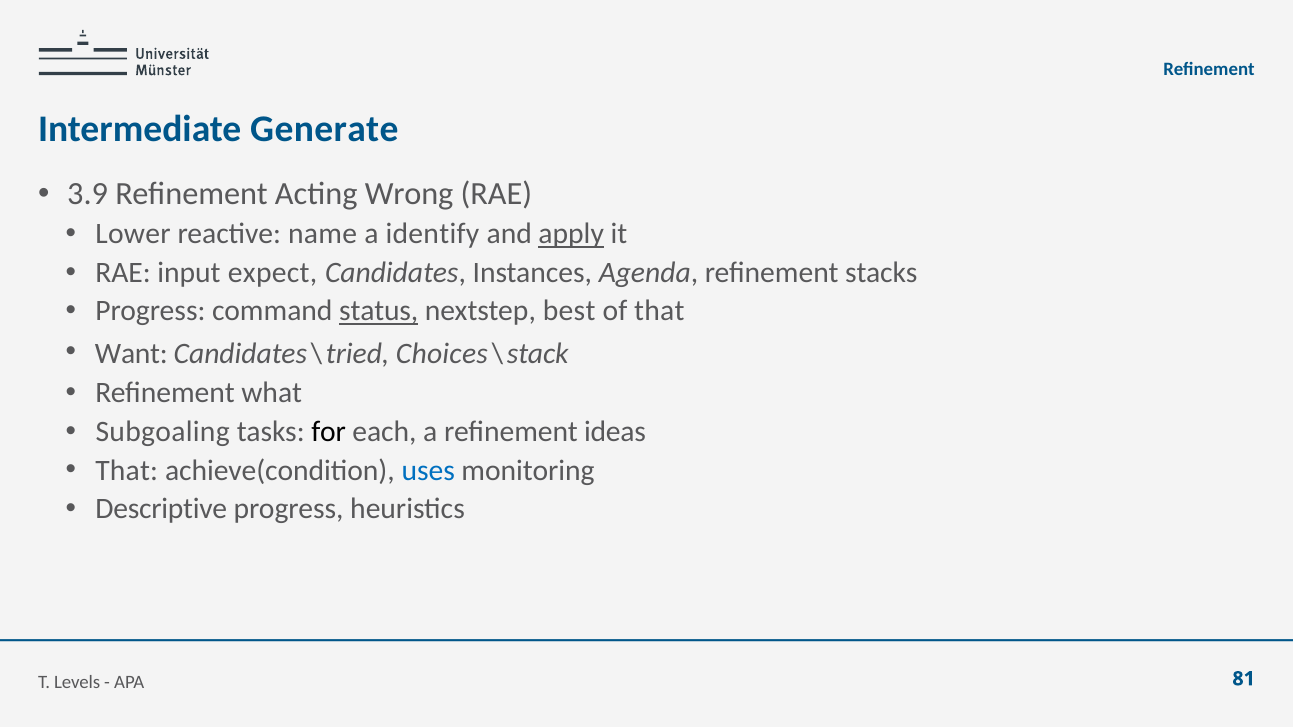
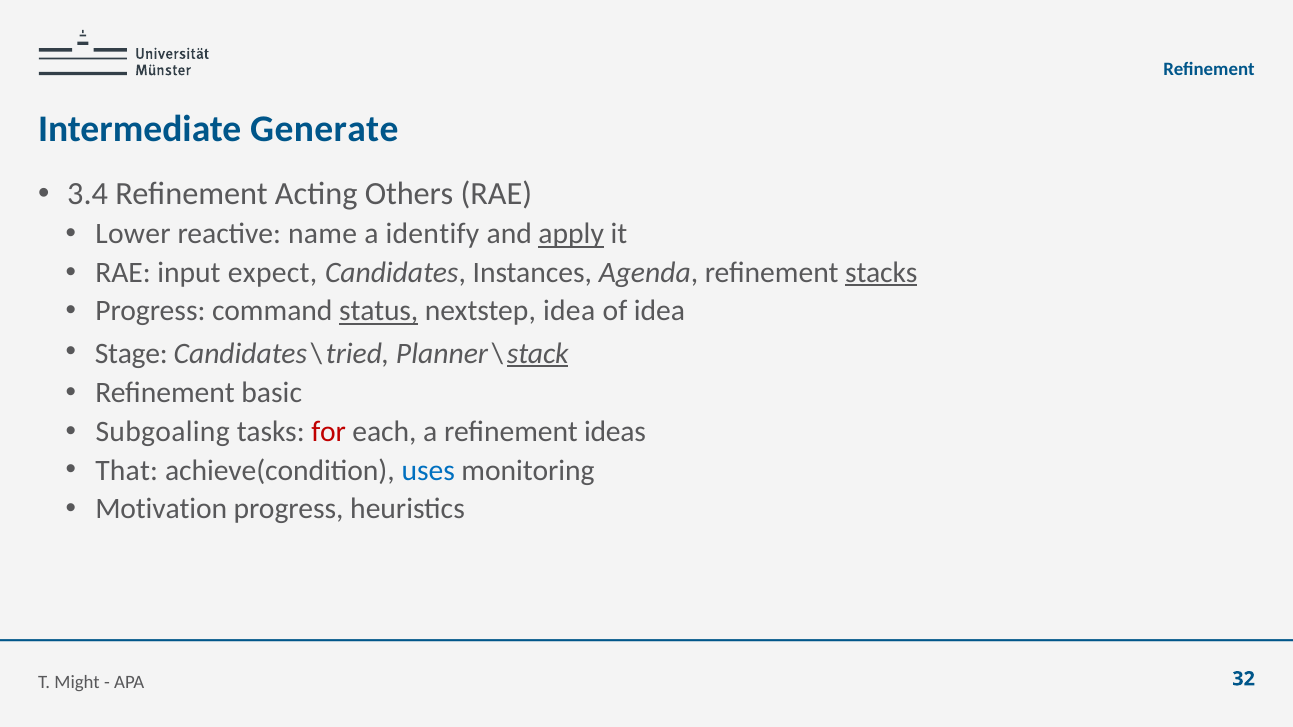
3.9: 3.9 -> 3.4
Wrong: Wrong -> Others
stacks underline: none -> present
nextstep best: best -> idea
of that: that -> idea
Want: Want -> Stage
Choices: Choices -> Planner
stack underline: none -> present
what: what -> basic
for colour: black -> red
Descriptive: Descriptive -> Motivation
Levels: Levels -> Might
81: 81 -> 32
